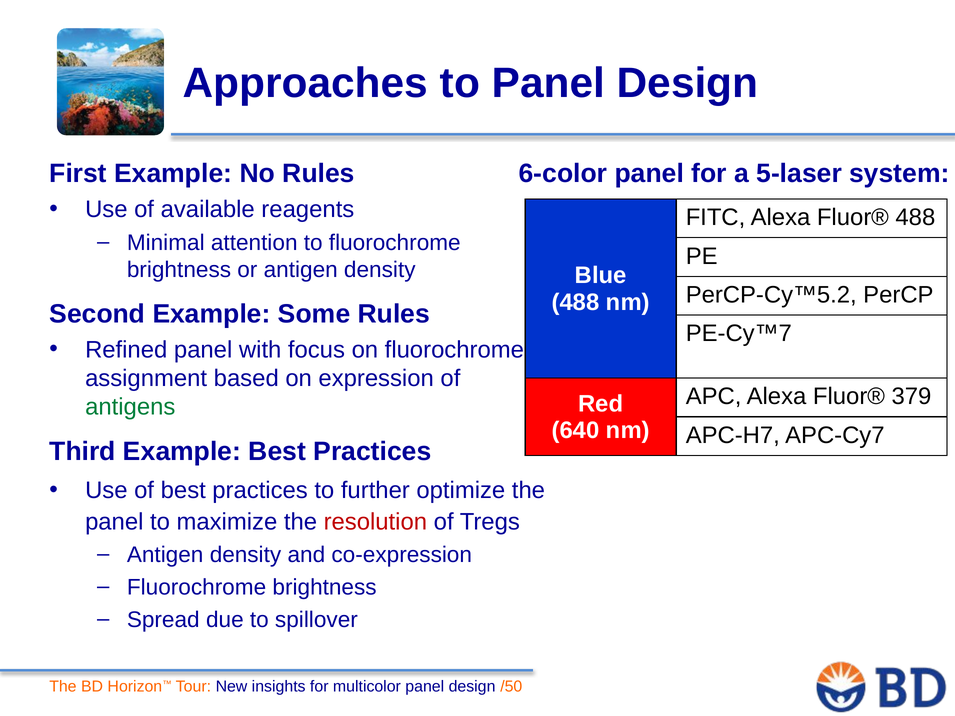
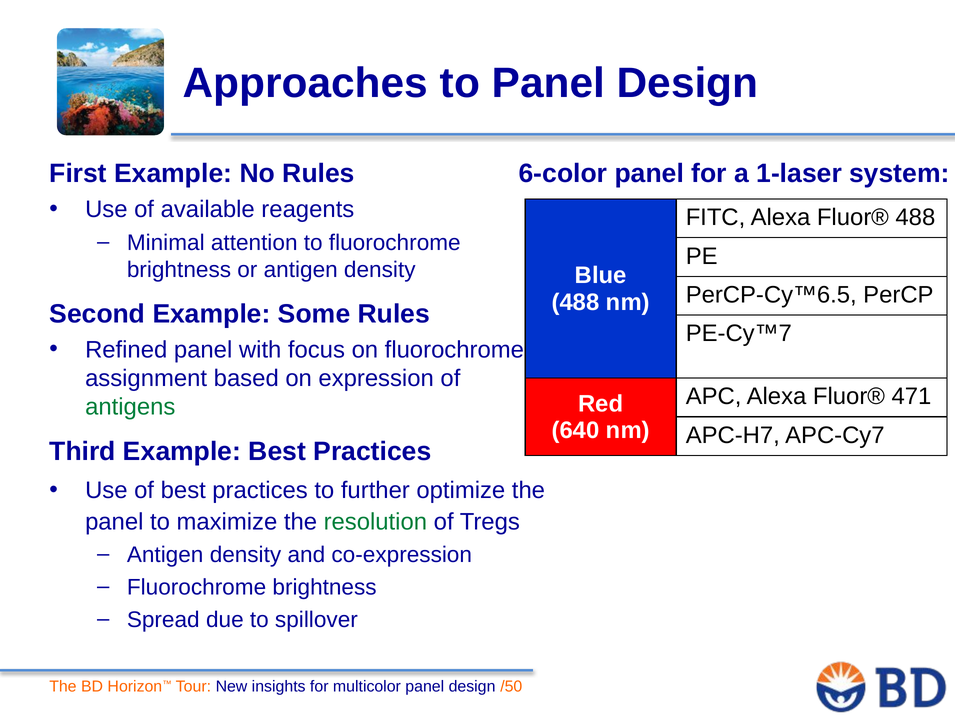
5-laser: 5-laser -> 1-laser
PerCP-Cy™5.2: PerCP-Cy™5.2 -> PerCP-Cy™6.5
379: 379 -> 471
resolution colour: red -> green
